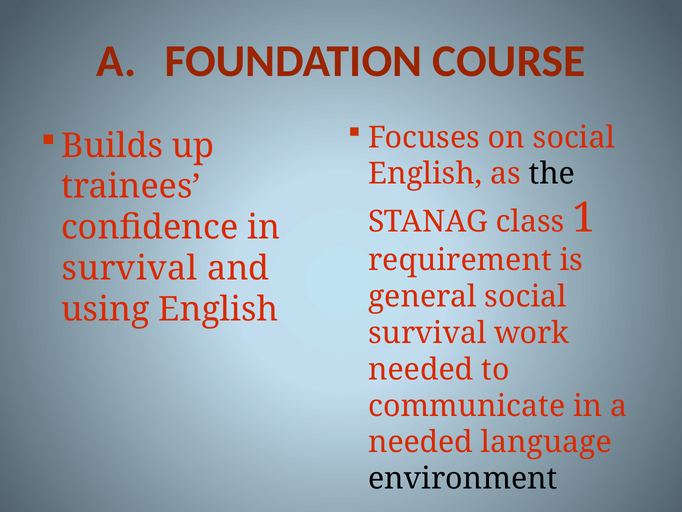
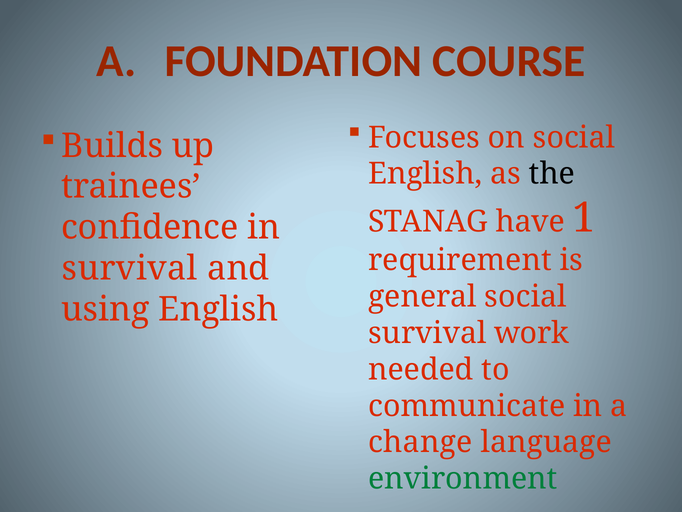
class: class -> have
needed at (421, 442): needed -> change
environment colour: black -> green
